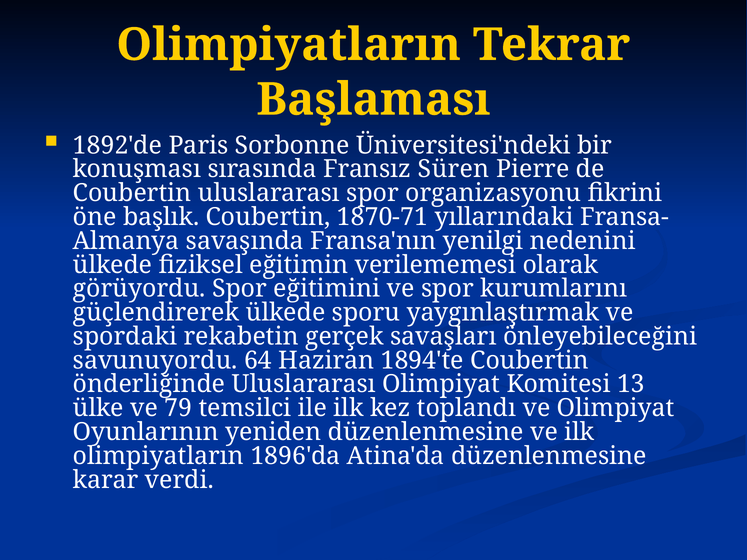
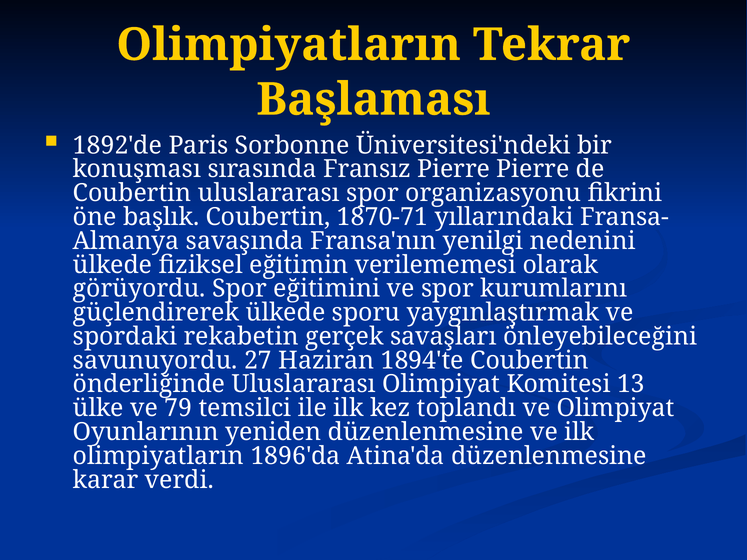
Fransız Süren: Süren -> Pierre
64: 64 -> 27
